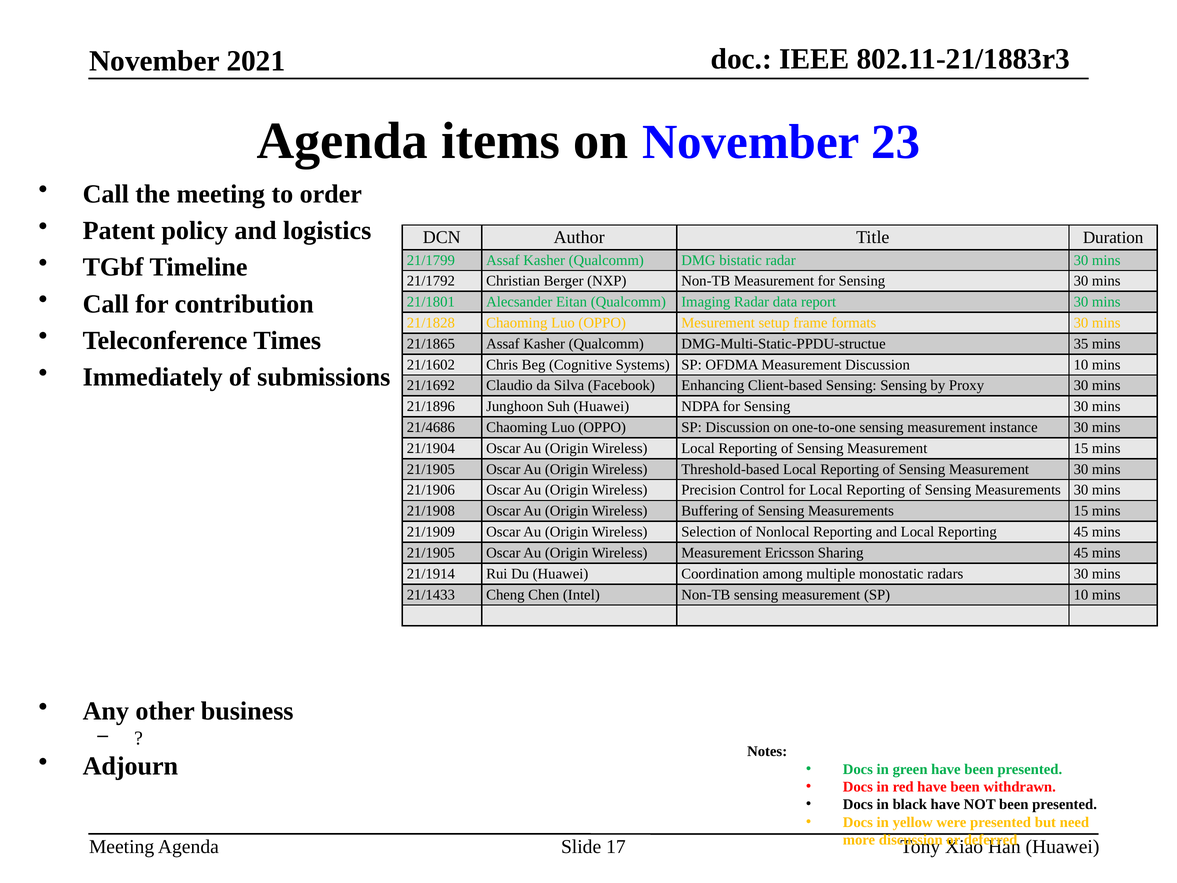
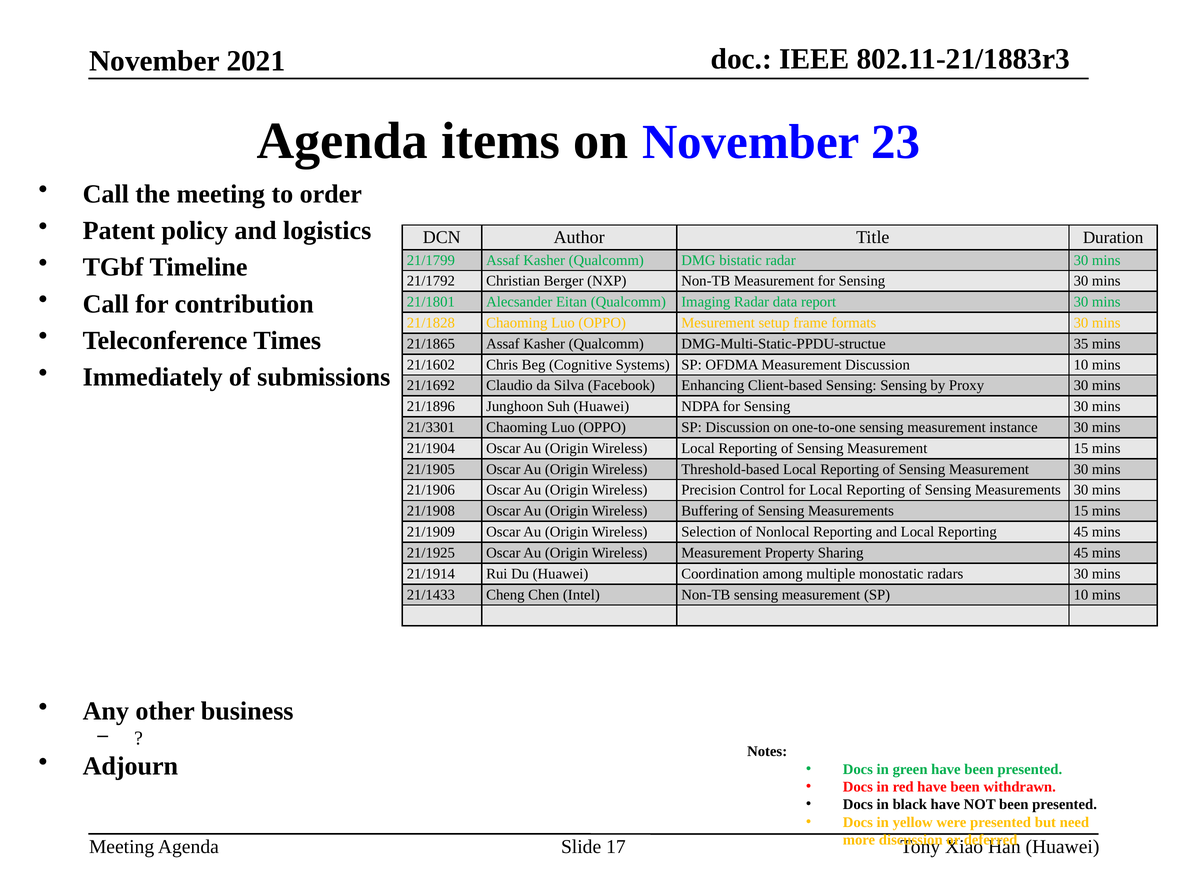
21/4686: 21/4686 -> 21/3301
21/1905 at (431, 553): 21/1905 -> 21/1925
Ericsson: Ericsson -> Property
